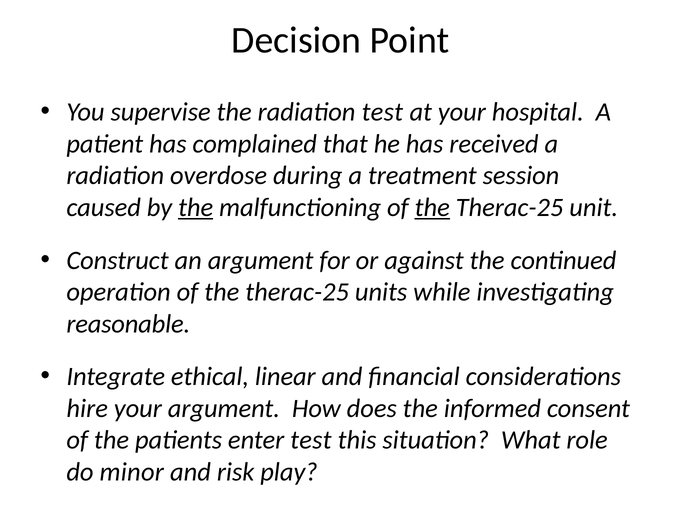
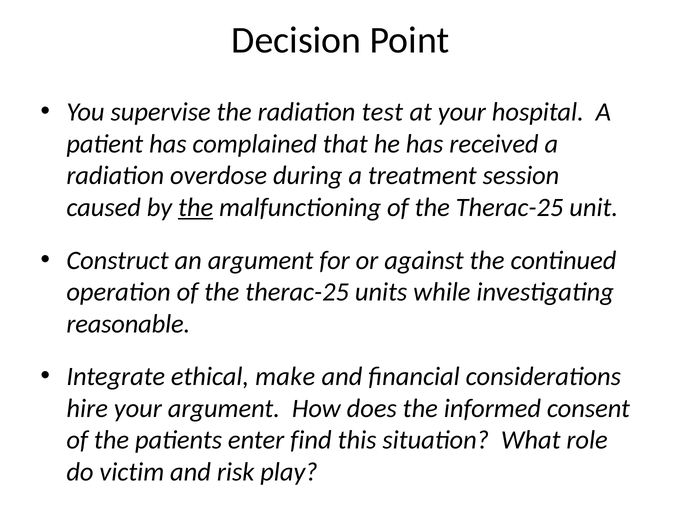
the at (432, 207) underline: present -> none
linear: linear -> make
enter test: test -> find
minor: minor -> victim
